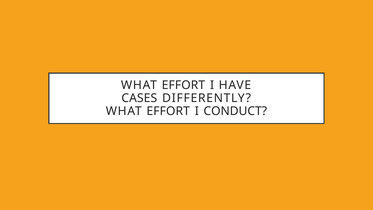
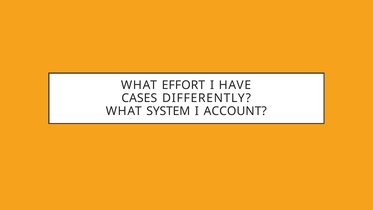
EFFORT at (168, 111): EFFORT -> SYSTEM
CONDUCT: CONDUCT -> ACCOUNT
